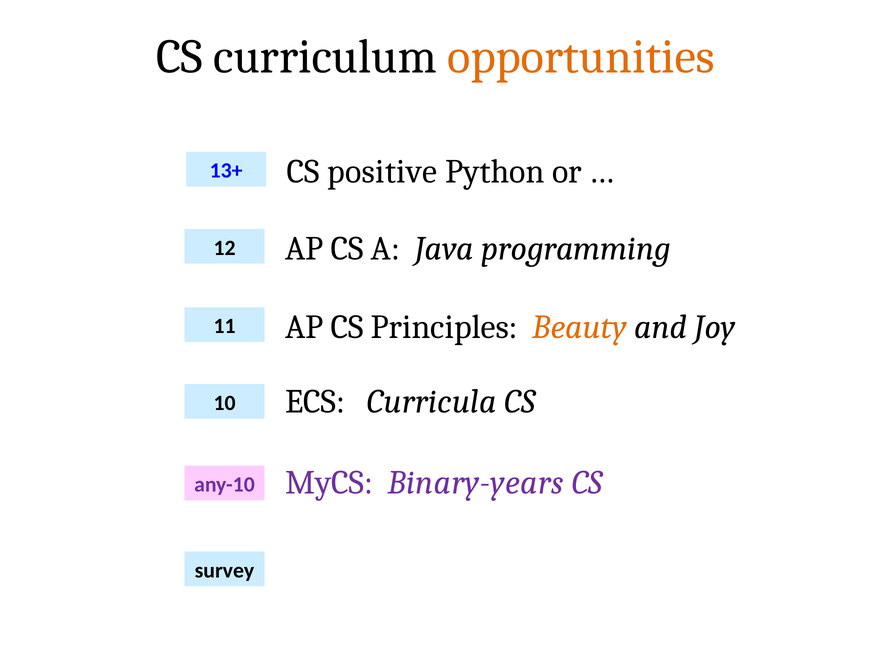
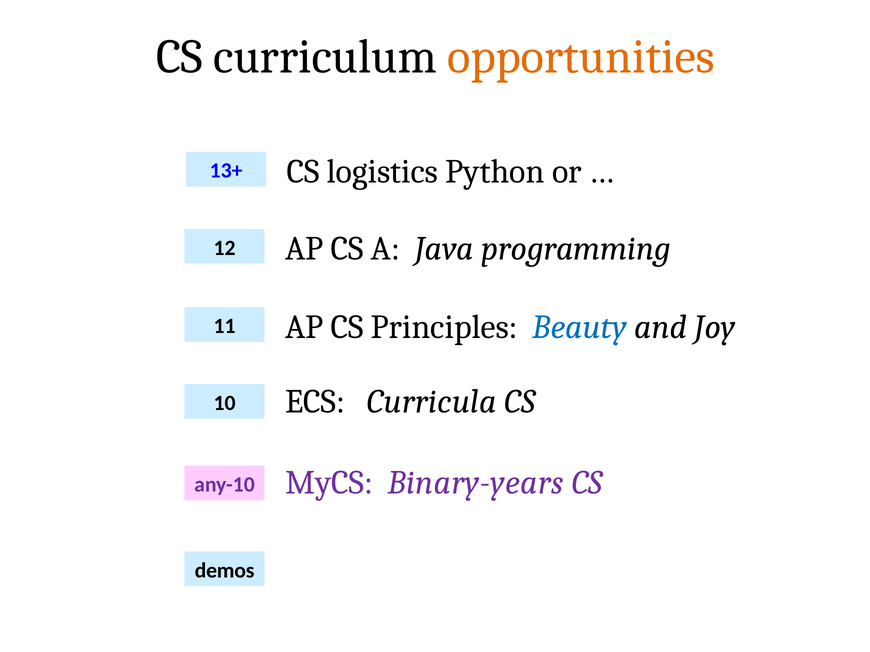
positive: positive -> logistics
Beauty colour: orange -> blue
survey: survey -> demos
